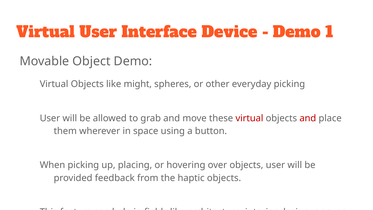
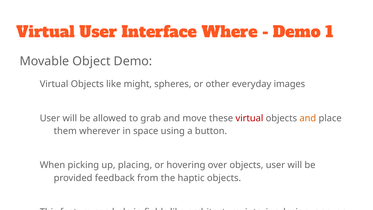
Interface Device: Device -> Where
everyday picking: picking -> images
and at (308, 118) colour: red -> orange
